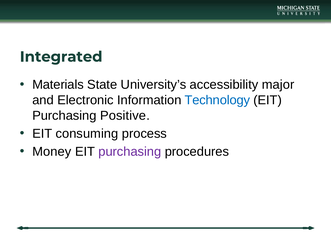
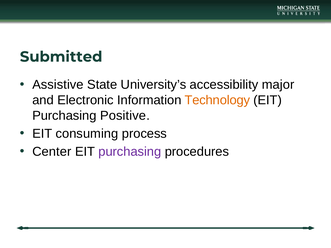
Integrated: Integrated -> Submitted
Materials: Materials -> Assistive
Technology colour: blue -> orange
Money: Money -> Center
